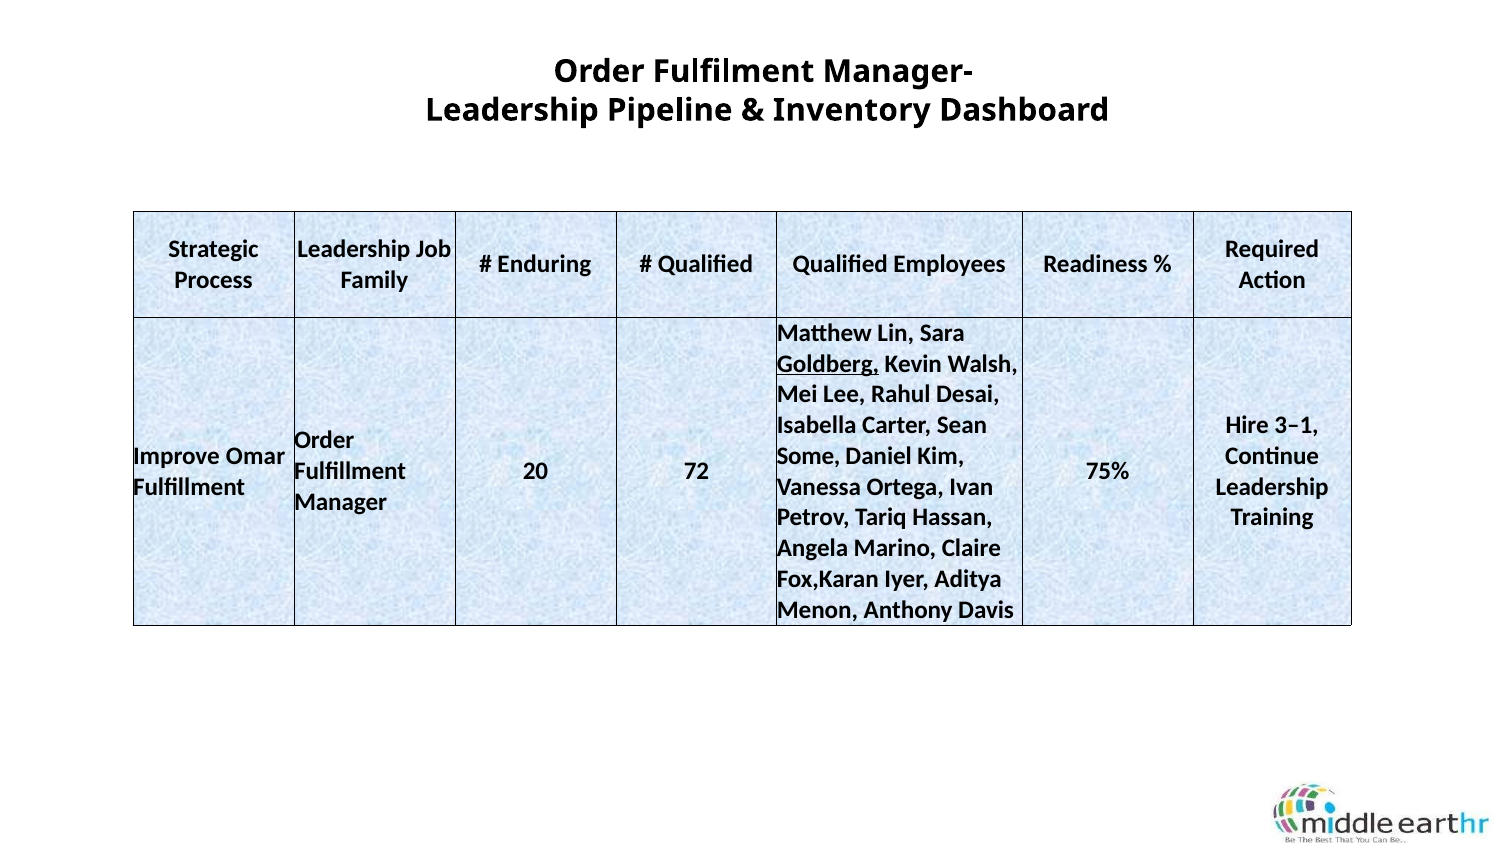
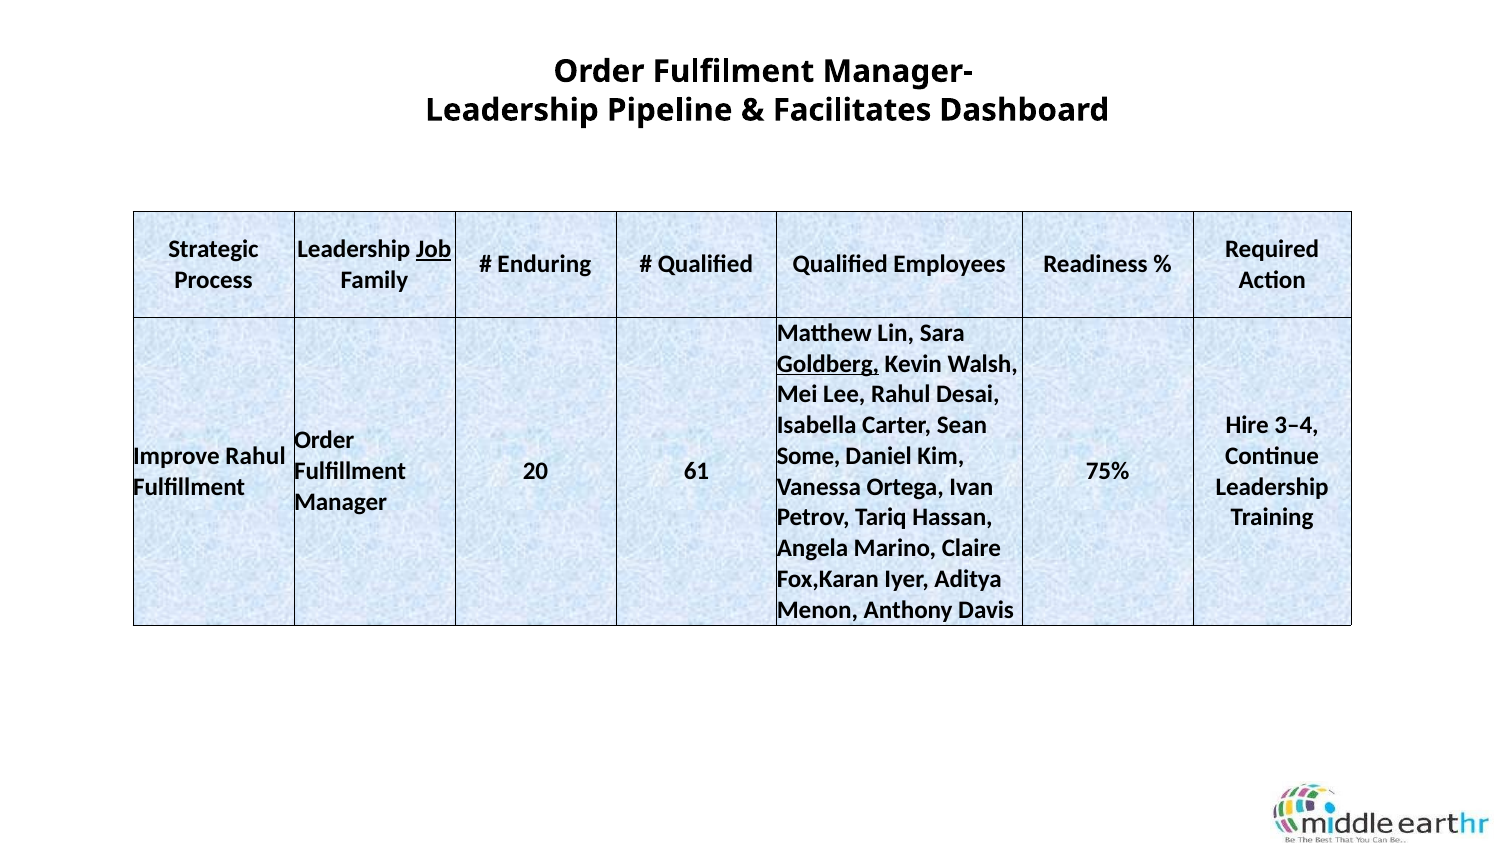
Inventory: Inventory -> Facilitates
Job underline: none -> present
3–1: 3–1 -> 3–4
Improve Omar: Omar -> Rahul
72: 72 -> 61
